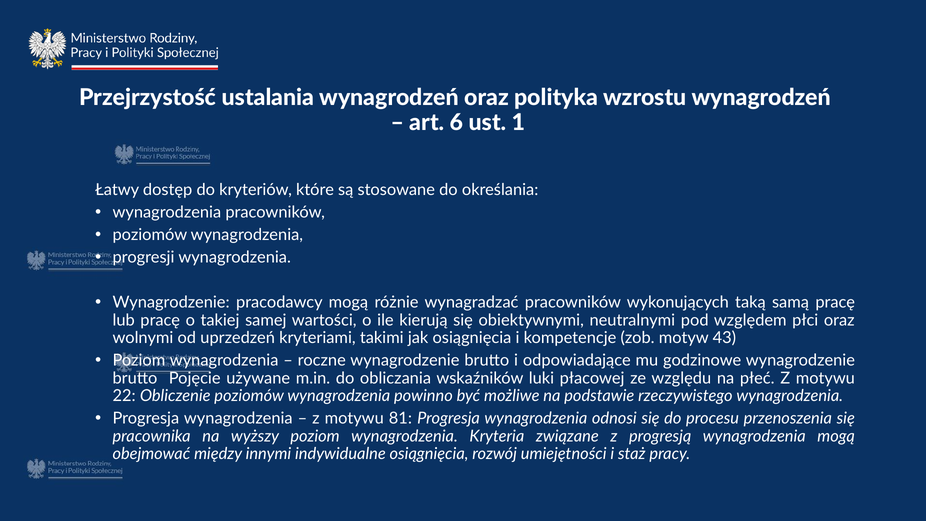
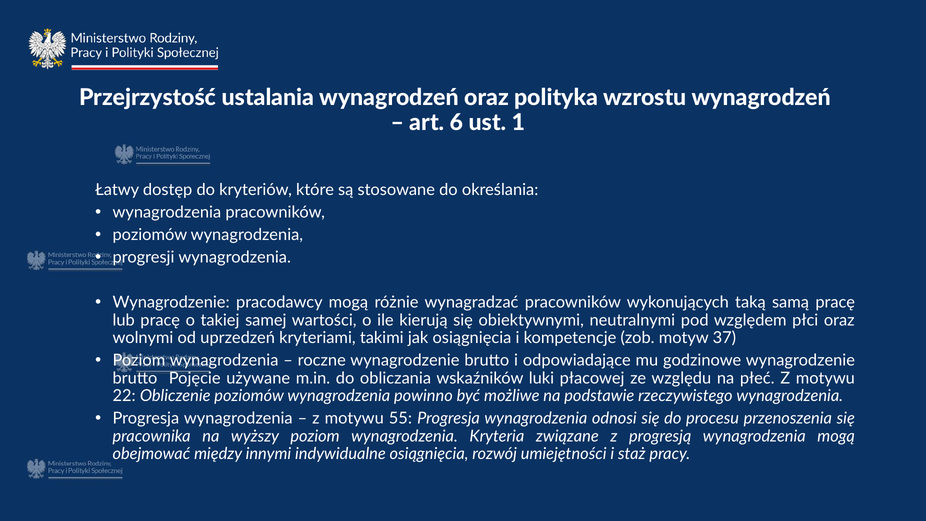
43: 43 -> 37
81: 81 -> 55
